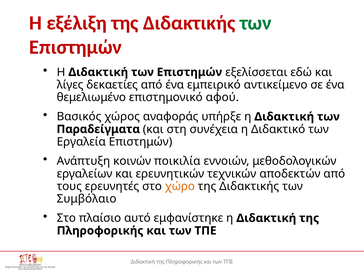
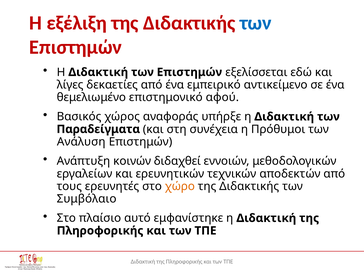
των at (256, 23) colour: green -> blue
Διδακτικό: Διδακτικό -> Πρόθυμοι
Εργαλεία: Εργαλεία -> Ανάλυση
ποικιλία: ποικιλία -> διδαχθεί
